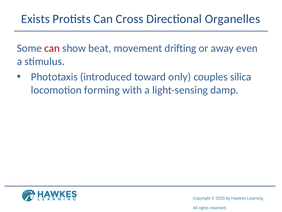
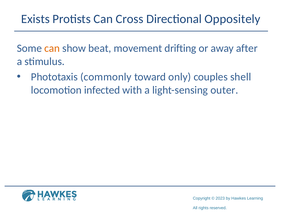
Organelles: Organelles -> Oppositely
can at (52, 48) colour: red -> orange
even: even -> after
introduced: introduced -> commonly
silica: silica -> shell
forming: forming -> infected
damp: damp -> outer
